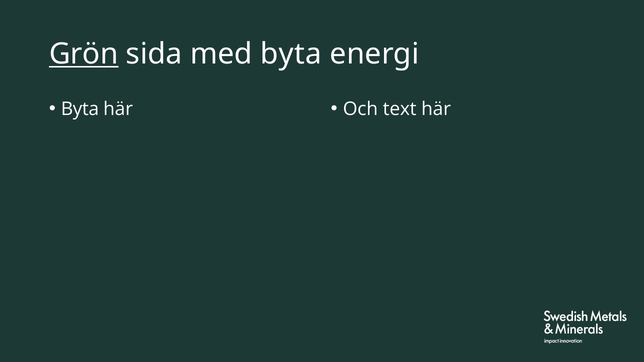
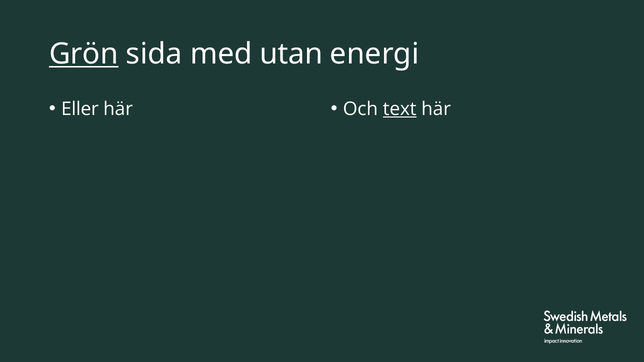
med byta: byta -> utan
Byta at (80, 109): Byta -> Eller
text underline: none -> present
